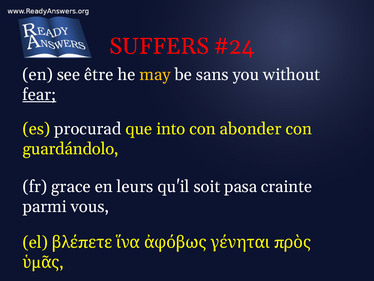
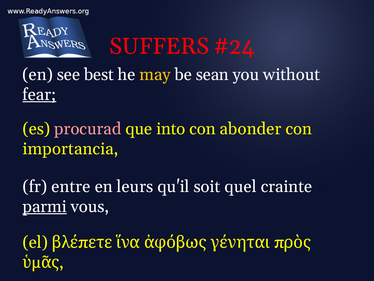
être: être -> best
sans: sans -> sean
procurad colour: white -> pink
guardándolo: guardándolo -> importancia
grace: grace -> entre
pasa: pasa -> quel
parmi underline: none -> present
